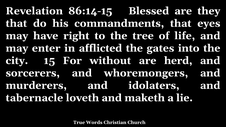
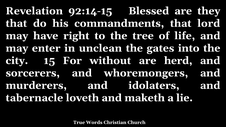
86:14-15: 86:14-15 -> 92:14-15
eyes: eyes -> lord
afflicted: afflicted -> unclean
